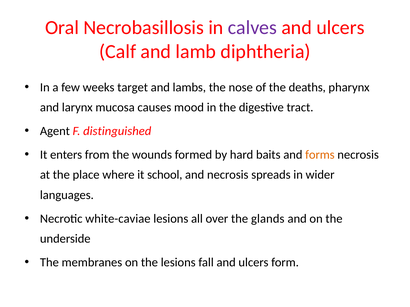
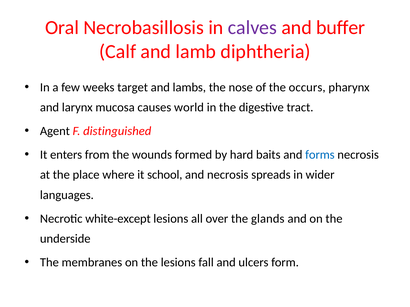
ulcers at (341, 28): ulcers -> buffer
deaths: deaths -> occurs
mood: mood -> world
forms colour: orange -> blue
white-caviae: white-caviae -> white-except
